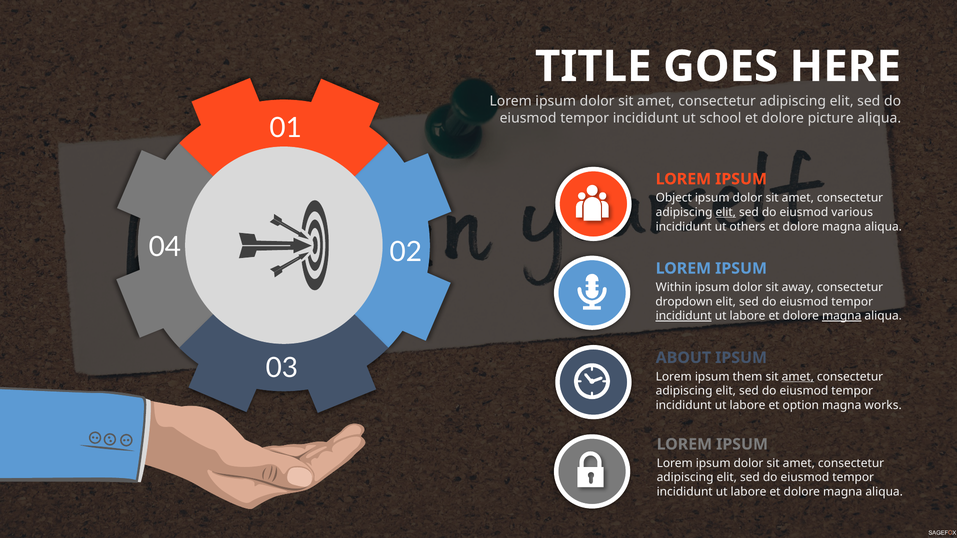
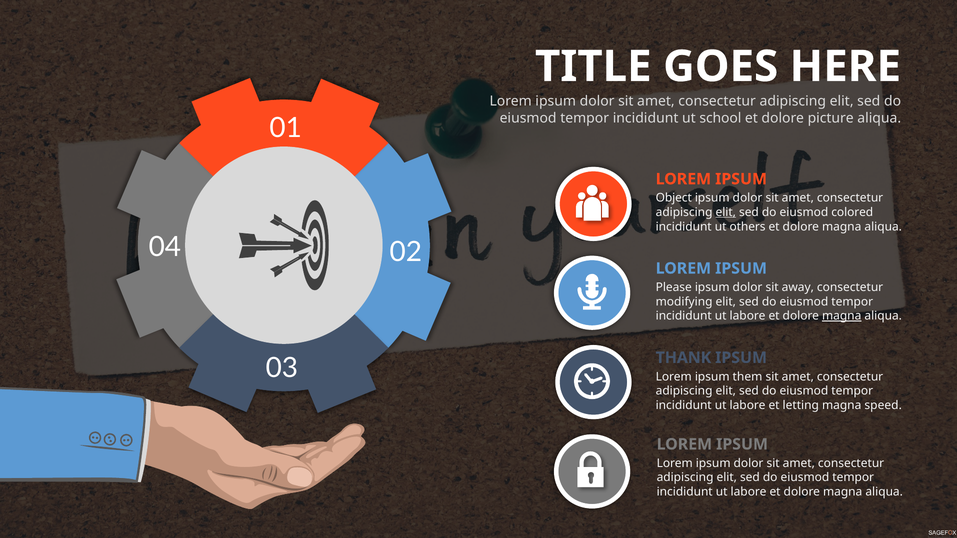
various: various -> colored
Within: Within -> Please
dropdown: dropdown -> modifying
incididunt at (684, 316) underline: present -> none
ABOUT: ABOUT -> THANK
amet at (798, 377) underline: present -> none
option: option -> letting
works: works -> speed
